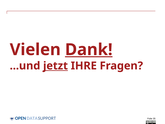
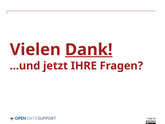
jetzt underline: present -> none
